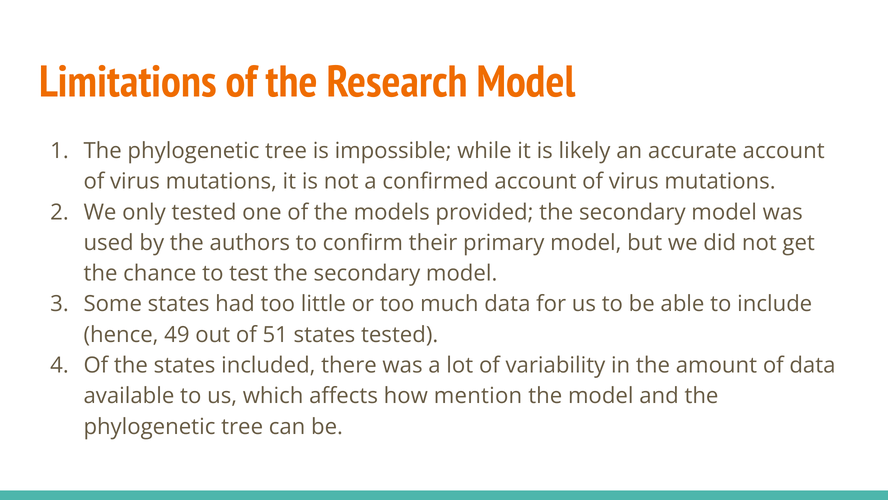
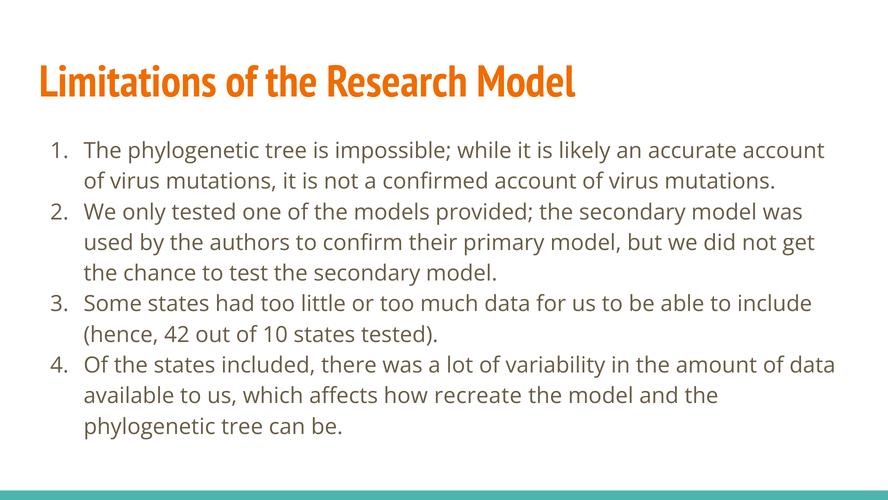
49: 49 -> 42
51: 51 -> 10
mention: mention -> recreate
